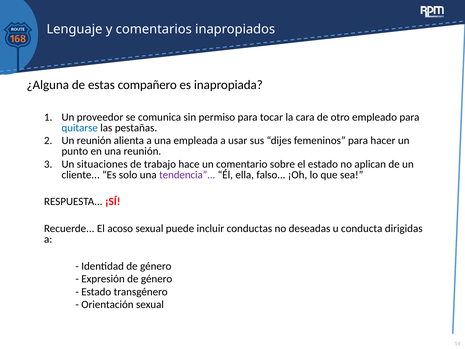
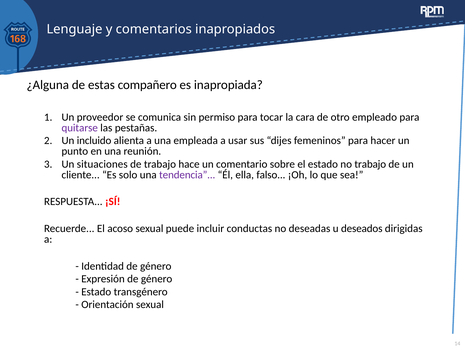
quitarse colour: blue -> purple
Un reunión: reunión -> incluido
no aplican: aplican -> trabajo
conducta: conducta -> deseados
